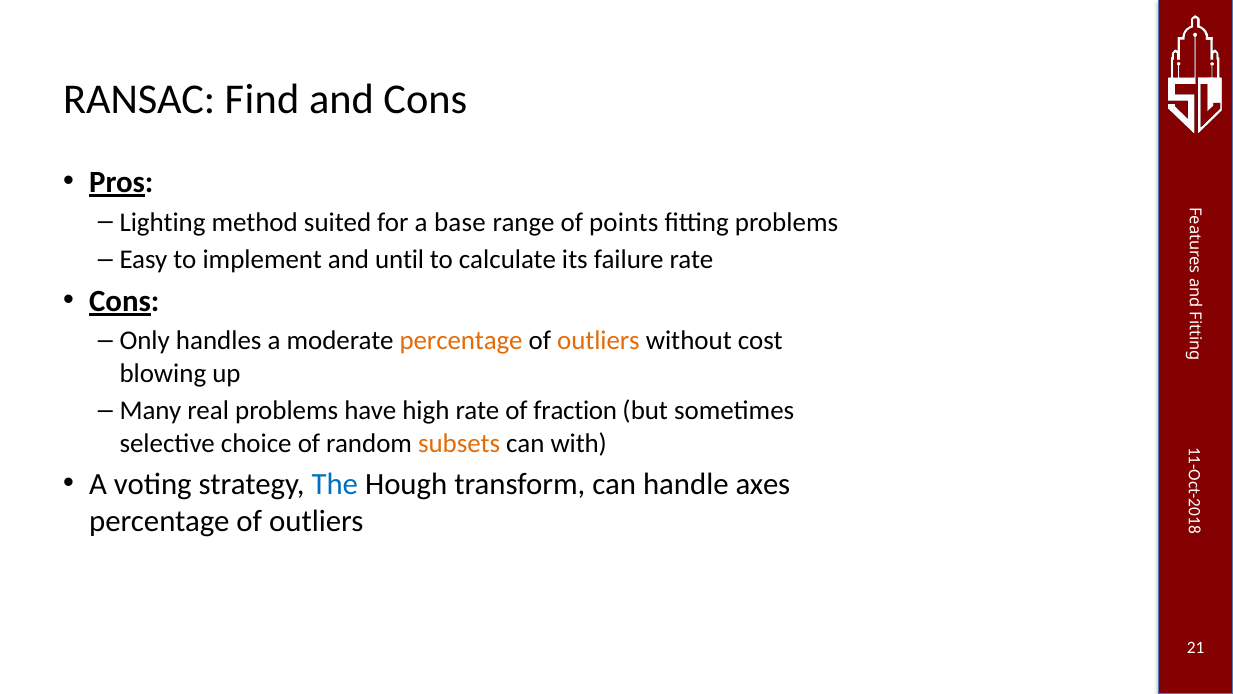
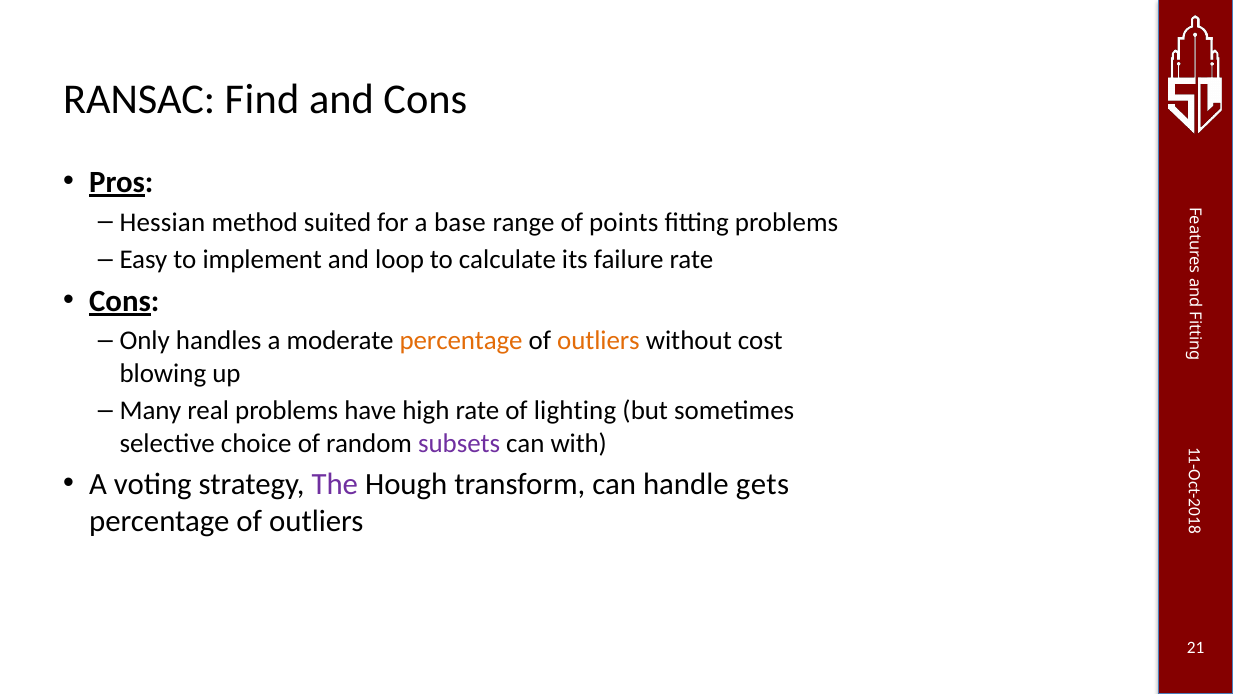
Lighting: Lighting -> Hessian
until: until -> loop
fraction: fraction -> lighting
subsets colour: orange -> purple
The colour: blue -> purple
axes: axes -> gets
